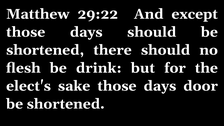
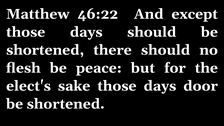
29:22: 29:22 -> 46:22
drink: drink -> peace
